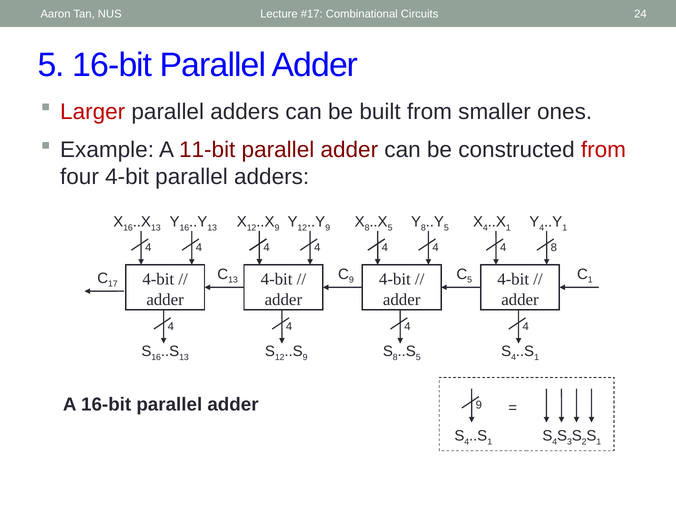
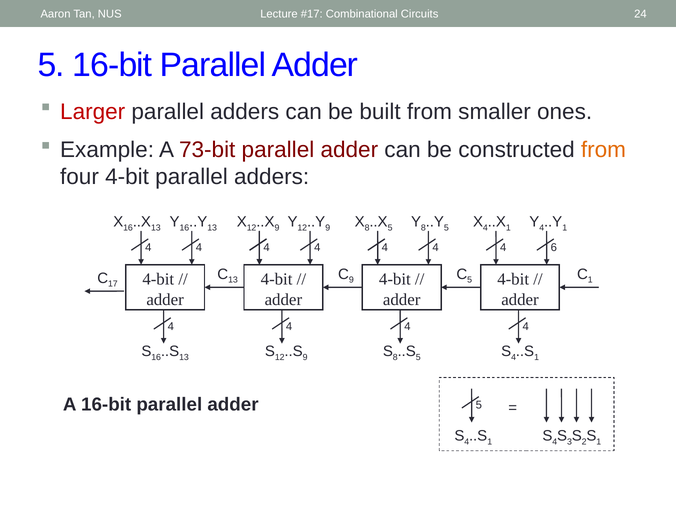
11-bit: 11-bit -> 73-bit
from at (604, 150) colour: red -> orange
4 8: 8 -> 6
adder 9: 9 -> 5
